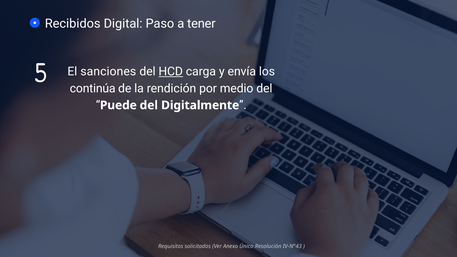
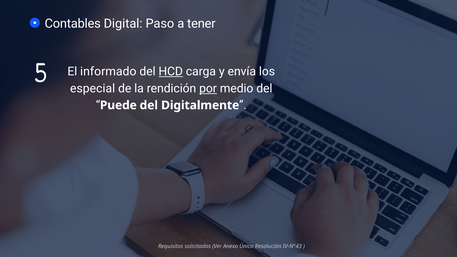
Recibidos: Recibidos -> Contables
sanciones: sanciones -> informado
continúa: continúa -> especial
por underline: none -> present
